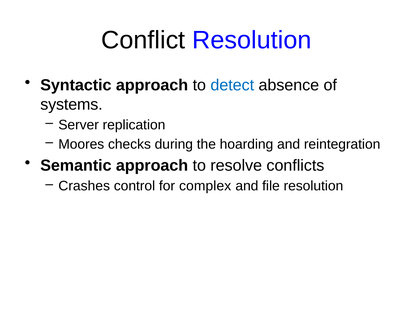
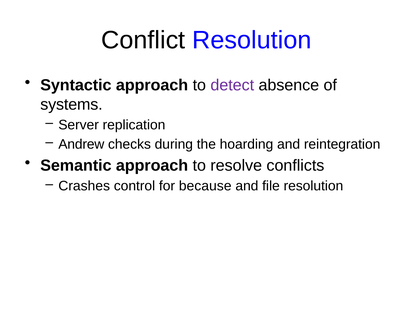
detect colour: blue -> purple
Moores: Moores -> Andrew
complex: complex -> because
